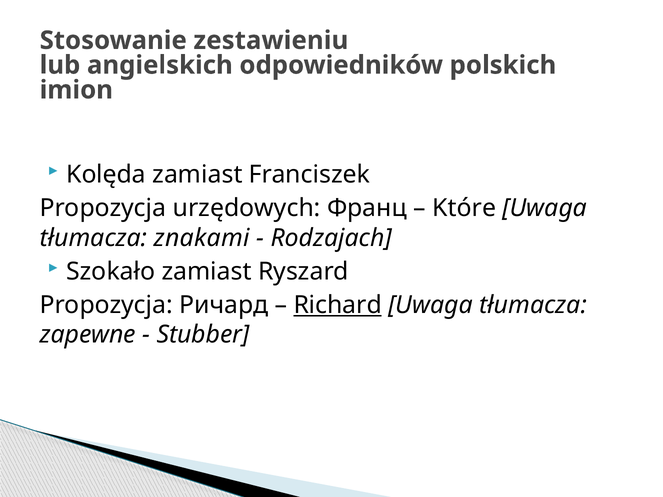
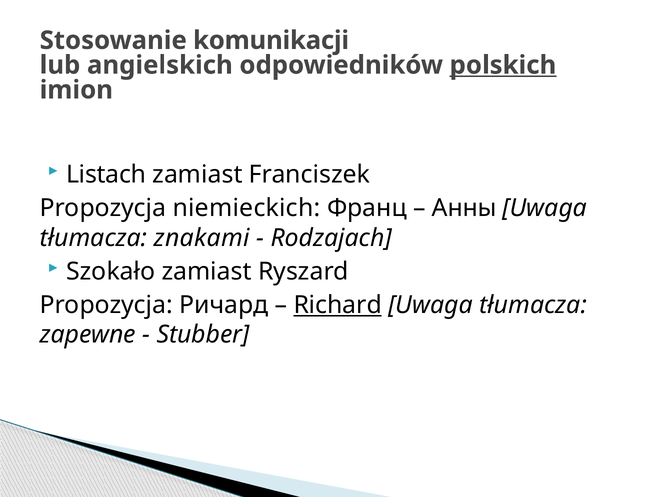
zestawieniu: zestawieniu -> komunikacji
polskich underline: none -> present
Kolęda: Kolęda -> Listach
urzędowych: urzędowych -> niemieckich
Które: Które -> Анны
